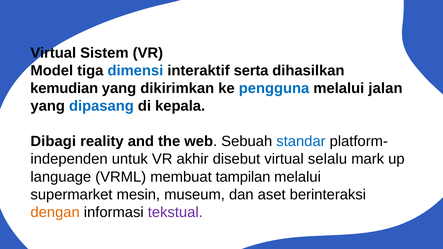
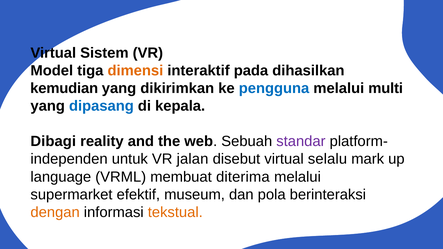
dimensi colour: blue -> orange
serta: serta -> pada
jalan: jalan -> multi
standar colour: blue -> purple
akhir: akhir -> jalan
tampilan: tampilan -> diterima
mesin: mesin -> efektif
aset: aset -> pola
tekstual colour: purple -> orange
